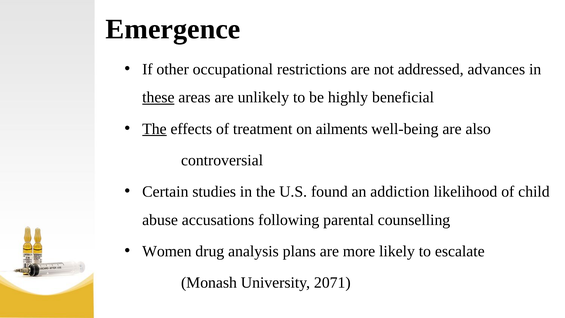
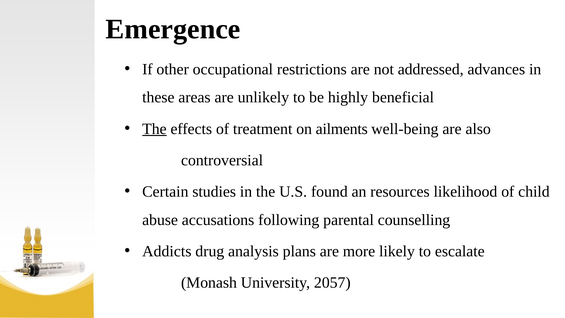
these underline: present -> none
addiction: addiction -> resources
Women: Women -> Addicts
2071: 2071 -> 2057
